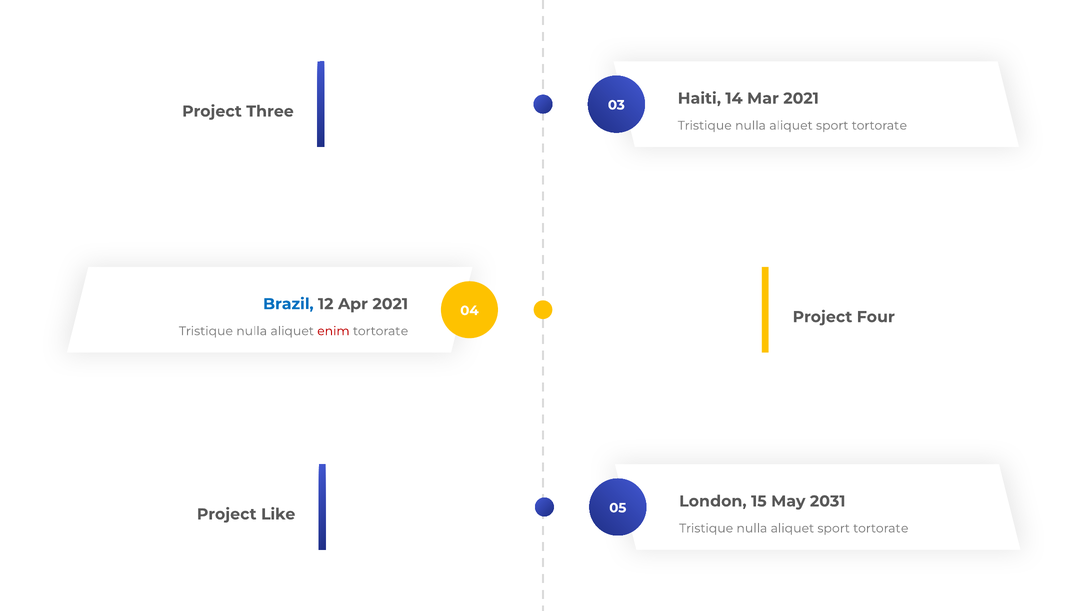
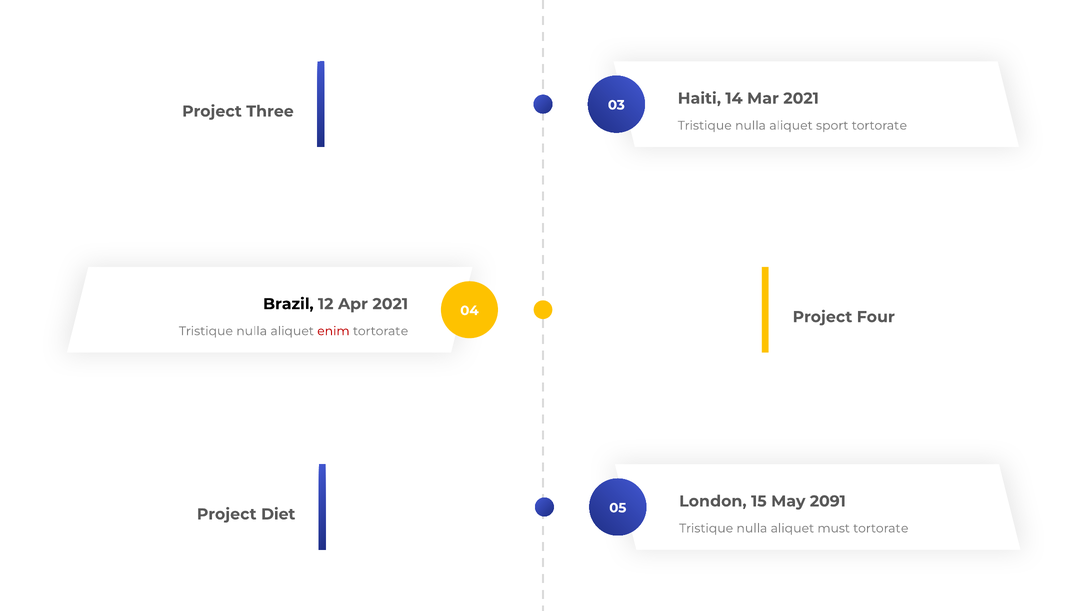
Brazil colour: blue -> black
2031: 2031 -> 2091
Like: Like -> Diet
sport at (834, 528): sport -> must
